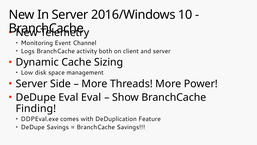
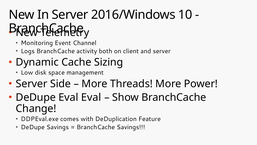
Finding: Finding -> Change
